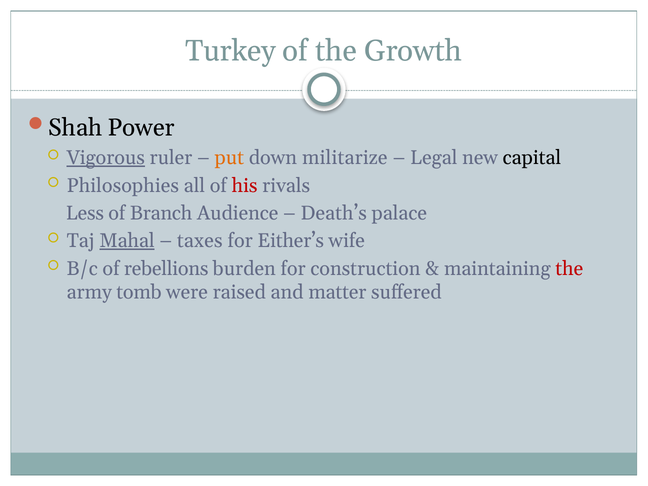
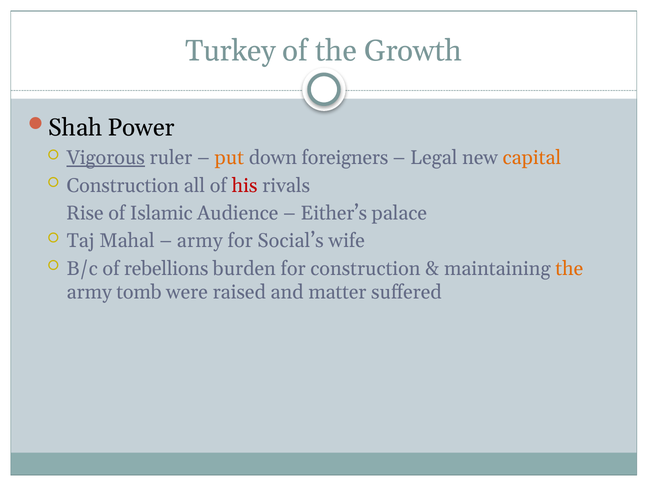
militarize: militarize -> foreigners
capital colour: black -> orange
Philosophies at (123, 185): Philosophies -> Construction
Less: Less -> Rise
Branch: Branch -> Islamic
Death’s: Death’s -> Either’s
Mahal underline: present -> none
taxes at (200, 241): taxes -> army
Either’s: Either’s -> Social’s
the at (569, 269) colour: red -> orange
